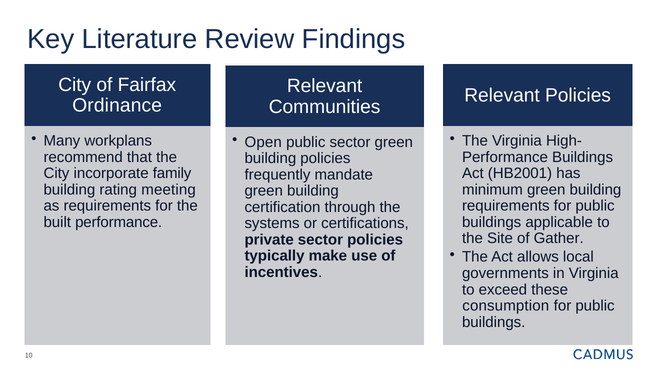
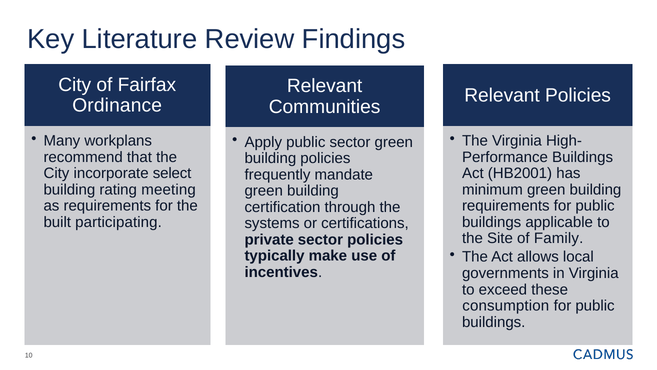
Open: Open -> Apply
family: family -> select
built performance: performance -> participating
Gather: Gather -> Family
